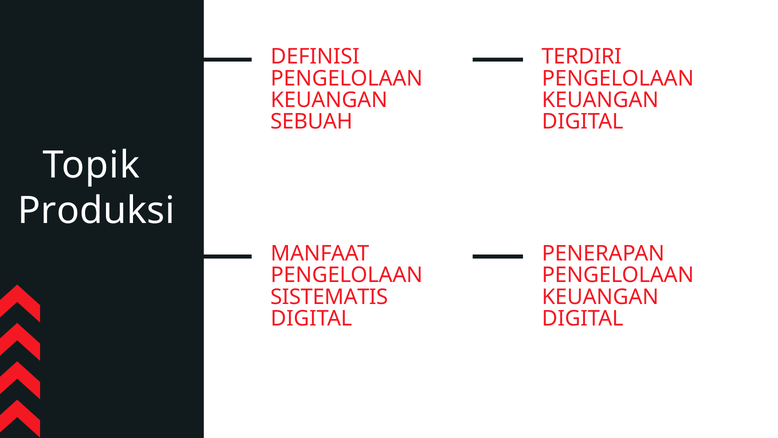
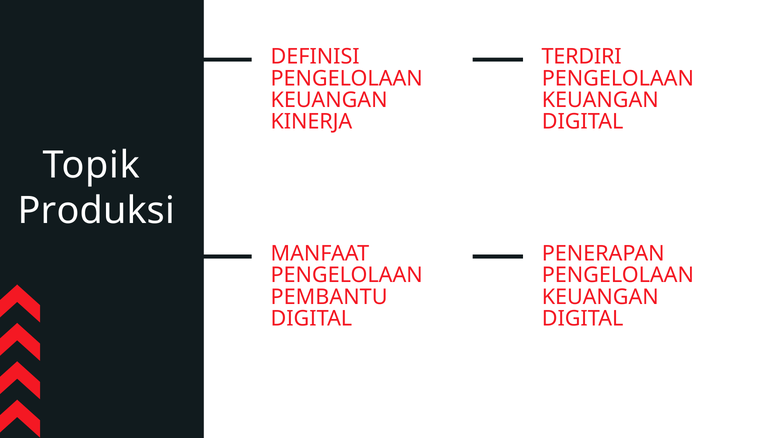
SEBUAH: SEBUAH -> KINERJA
SISTEMATIS: SISTEMATIS -> PEMBANTU
